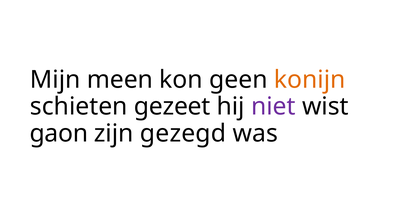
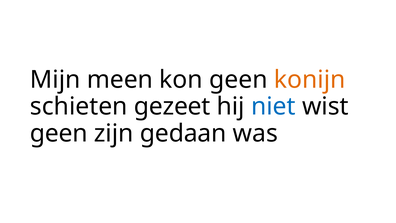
niet colour: purple -> blue
gaon at (59, 133): gaon -> geen
gezegd: gezegd -> gedaan
